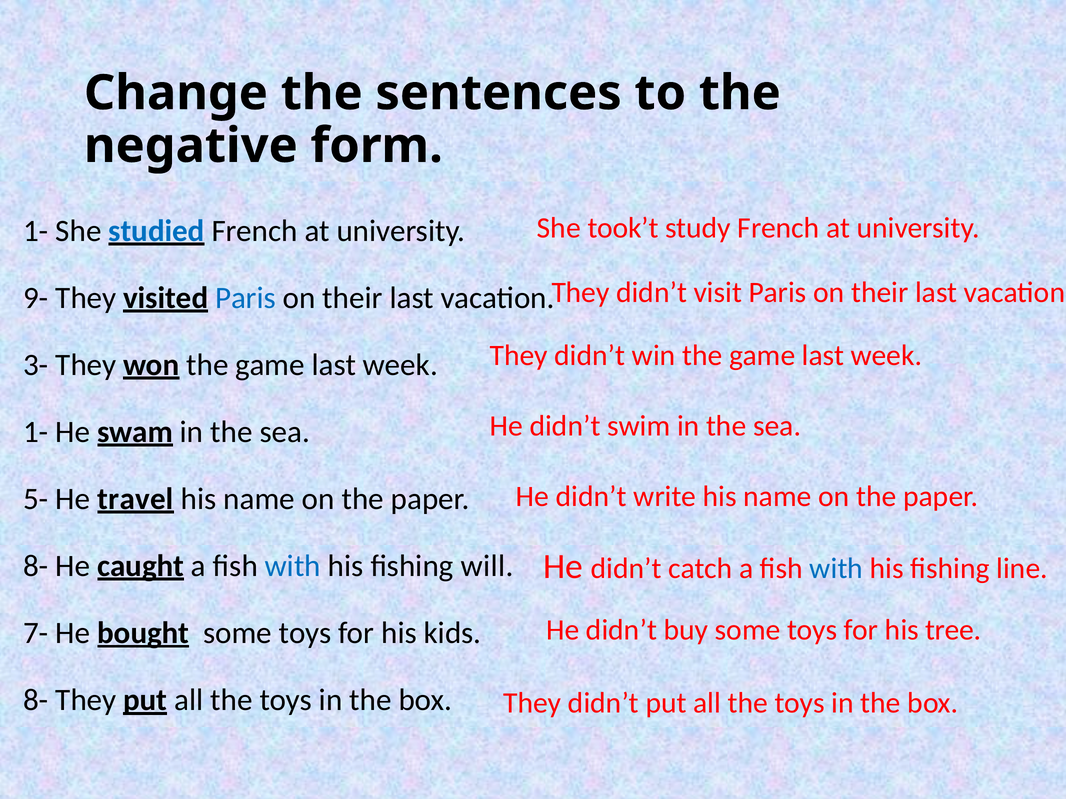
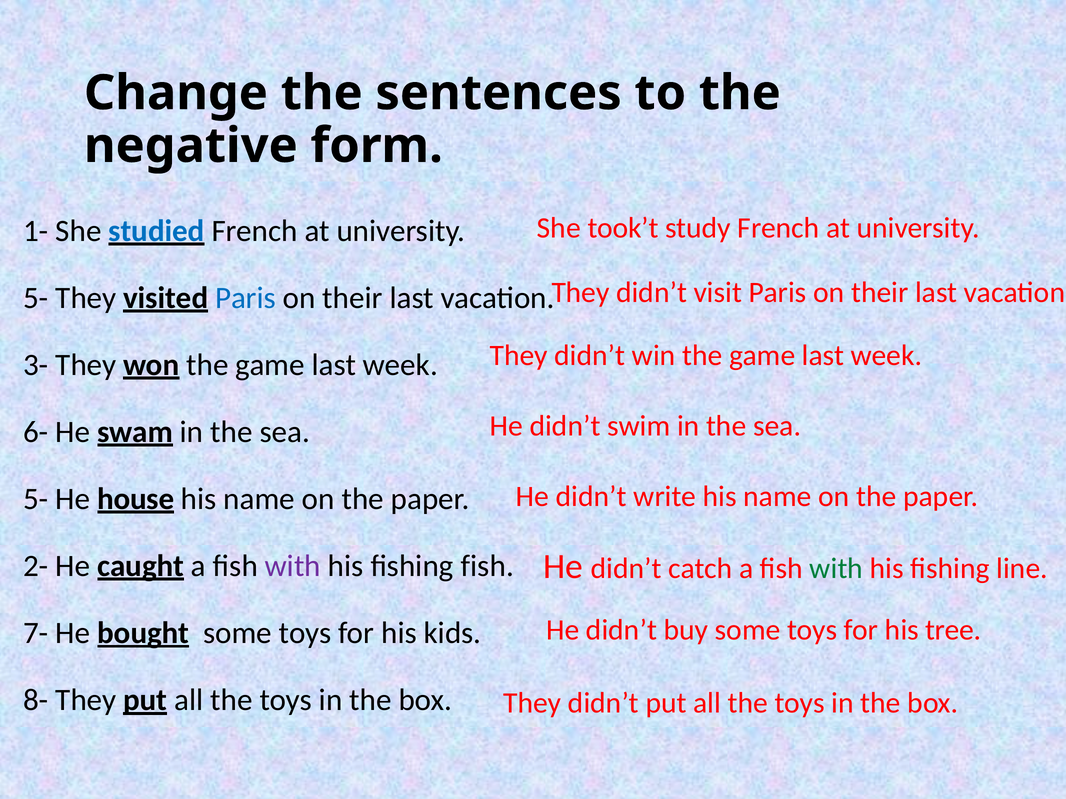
9- at (36, 298): 9- -> 5-
1- at (36, 432): 1- -> 6-
travel: travel -> house
with at (836, 569) colour: blue -> green
8- at (36, 566): 8- -> 2-
with at (293, 566) colour: blue -> purple
fishing will: will -> fish
